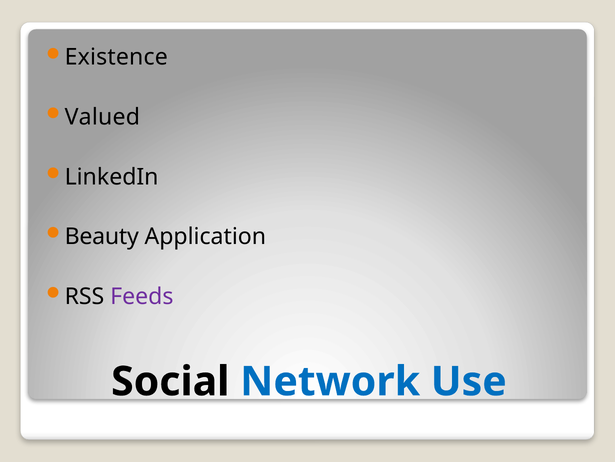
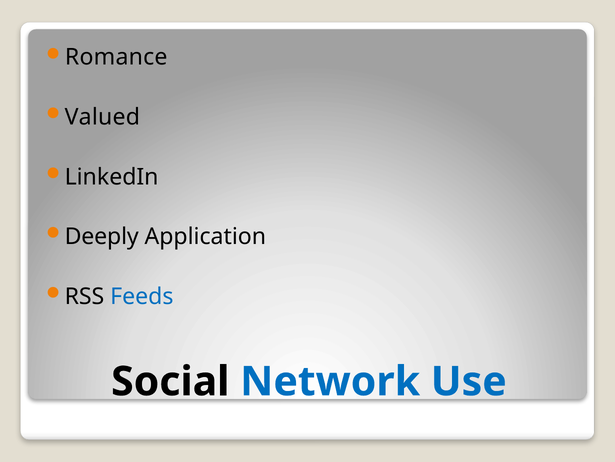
Existence: Existence -> Romance
Beauty: Beauty -> Deeply
Feeds colour: purple -> blue
